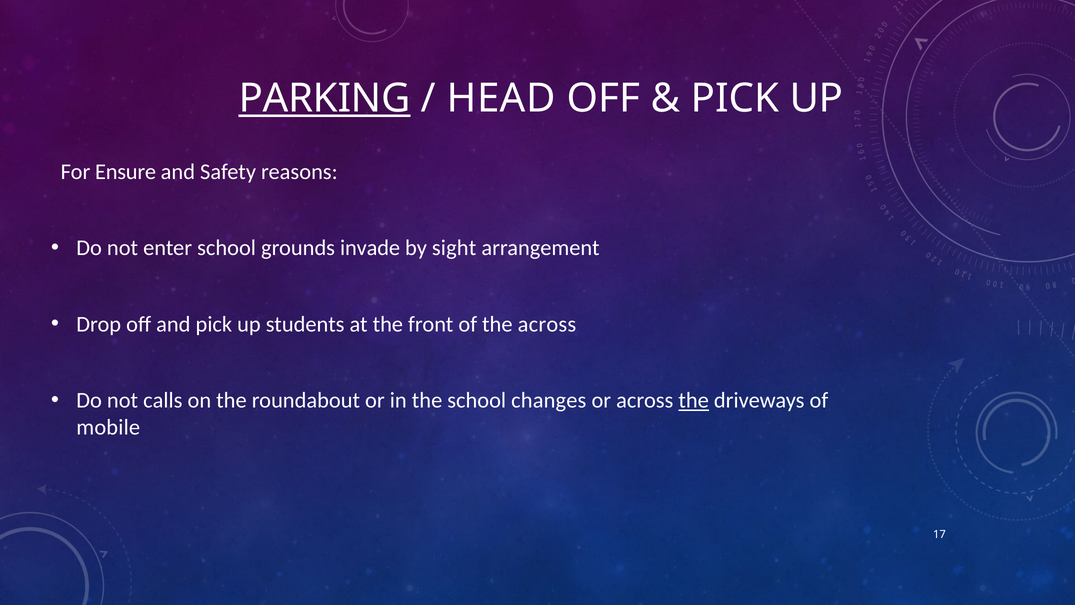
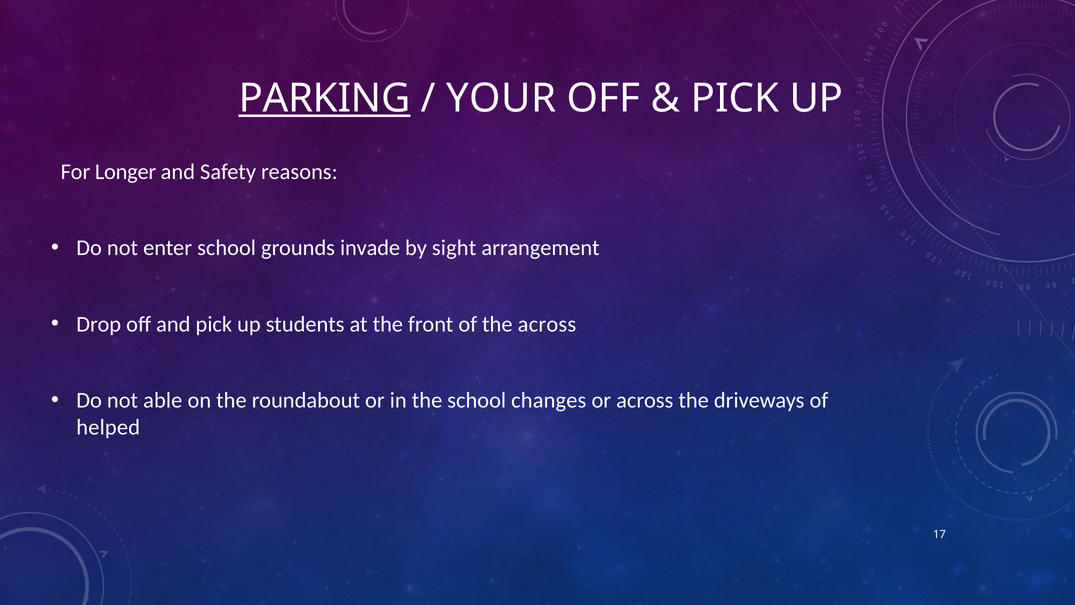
HEAD: HEAD -> YOUR
Ensure: Ensure -> Longer
calls: calls -> able
the at (694, 400) underline: present -> none
mobile: mobile -> helped
